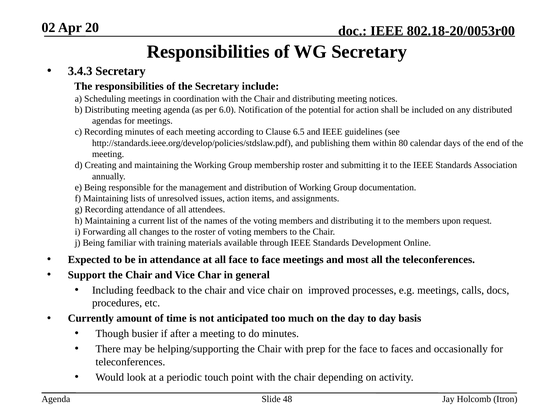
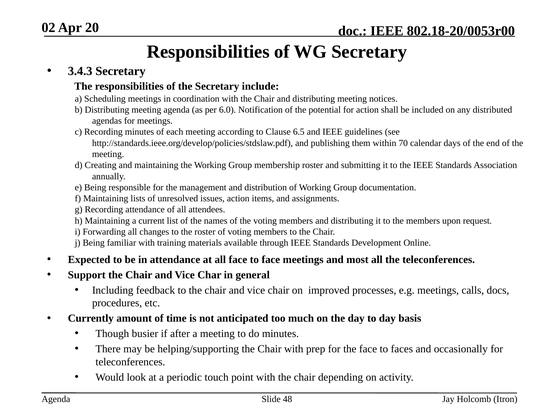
80: 80 -> 70
